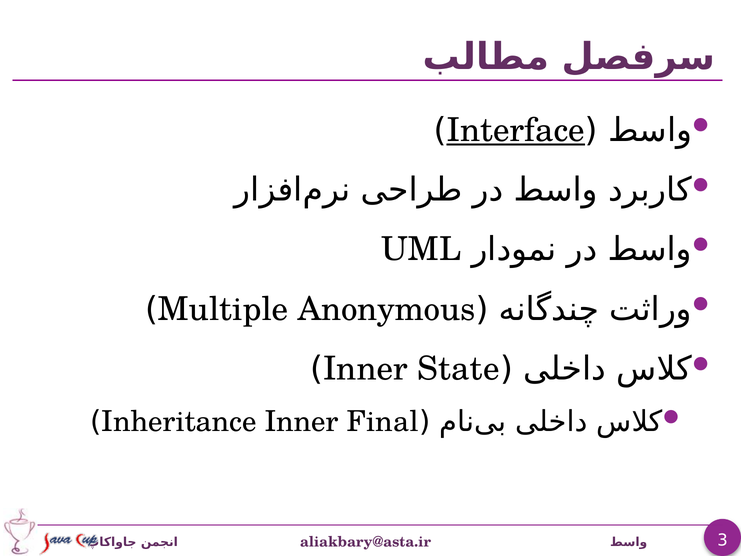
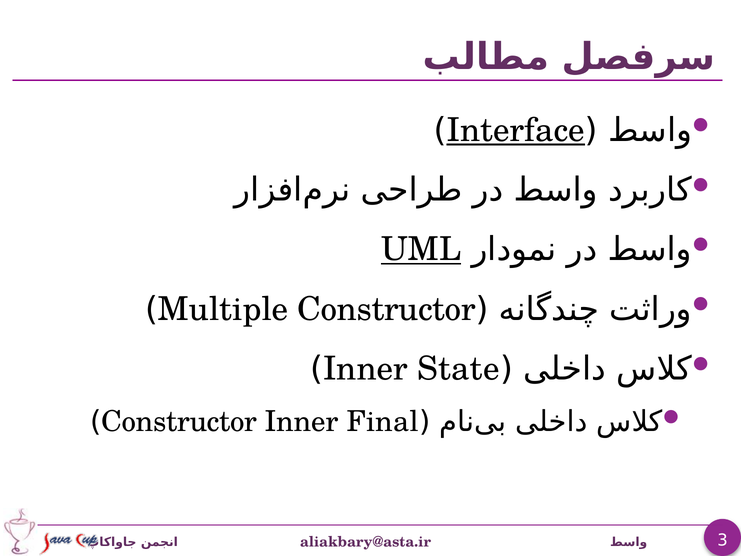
UML underline: none -> present
Multiple Anonymous: Anonymous -> Constructor
Inheritance at (179, 422): Inheritance -> Constructor
